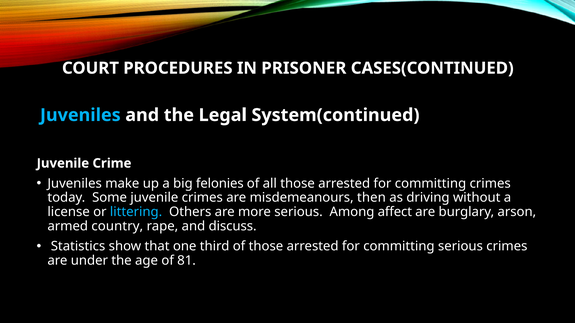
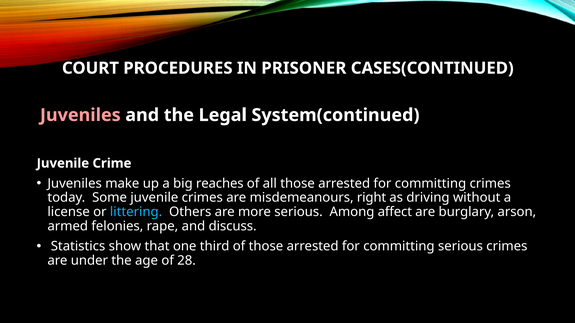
Juveniles at (80, 115) colour: light blue -> pink
felonies: felonies -> reaches
then: then -> right
country: country -> felonies
81: 81 -> 28
